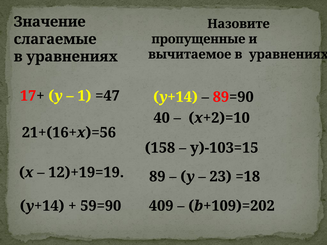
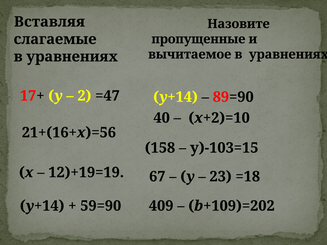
Значение: Значение -> Вставляя
1: 1 -> 2
89: 89 -> 67
